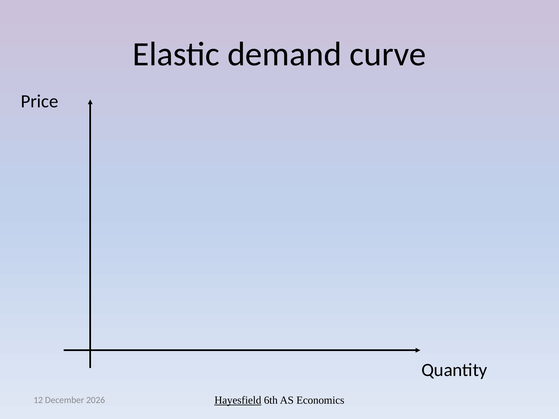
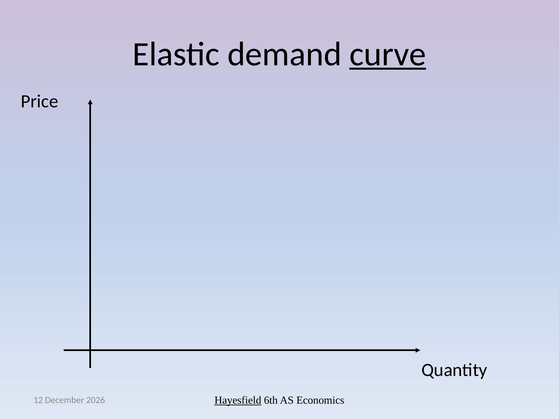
curve underline: none -> present
